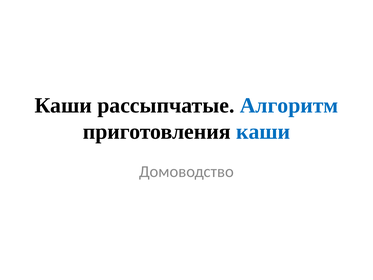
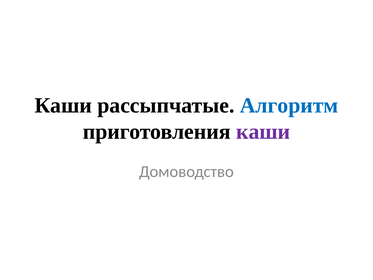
каши at (263, 131) colour: blue -> purple
